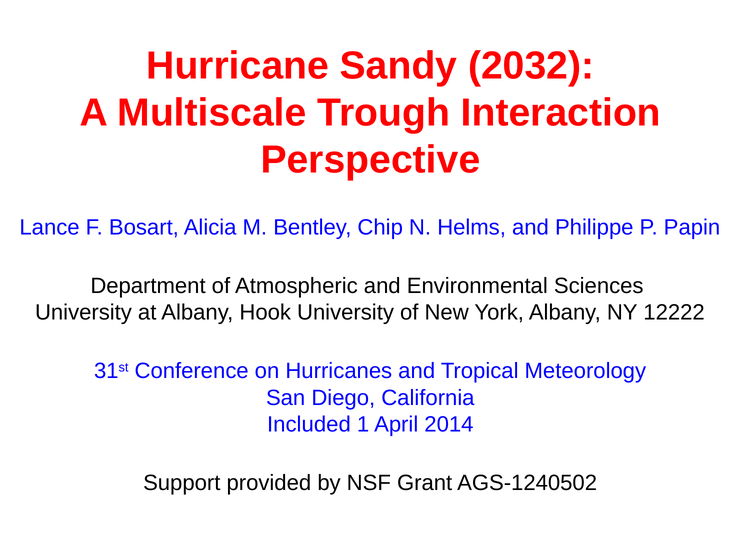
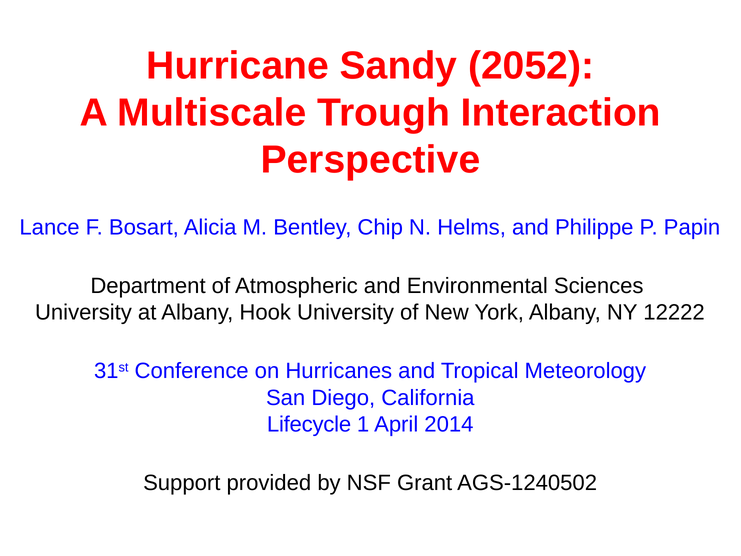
2032: 2032 -> 2052
Included: Included -> Lifecycle
